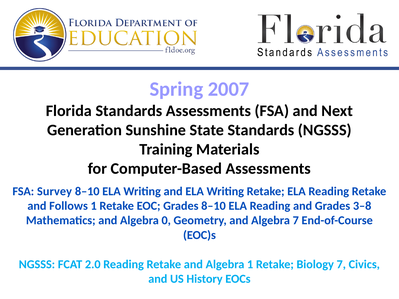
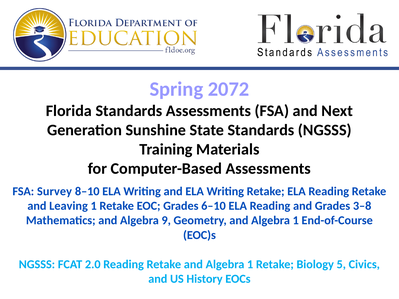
2007: 2007 -> 2072
Follows: Follows -> Leaving
Grades 8–10: 8–10 -> 6–10
0: 0 -> 9
Geometry and Algebra 7: 7 -> 1
Biology 7: 7 -> 5
